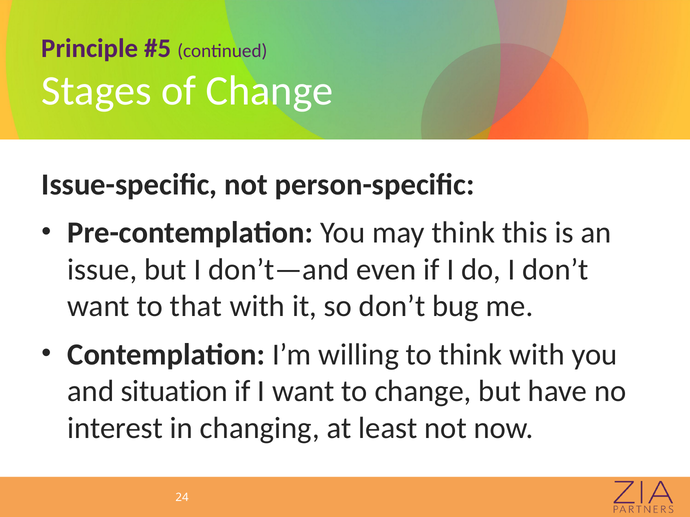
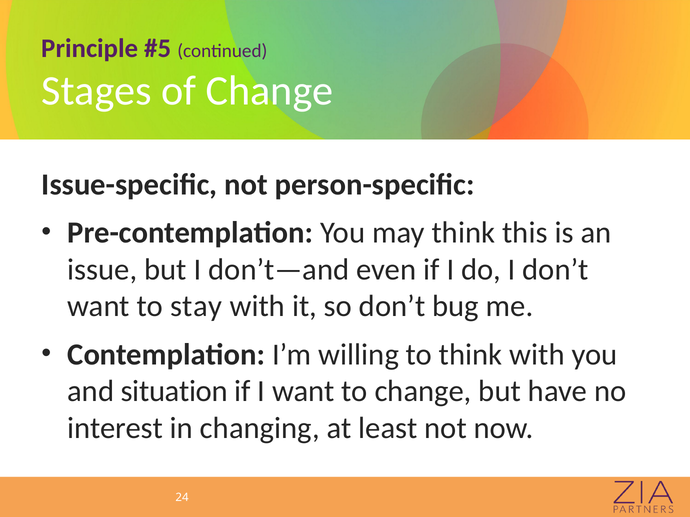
that: that -> stay
